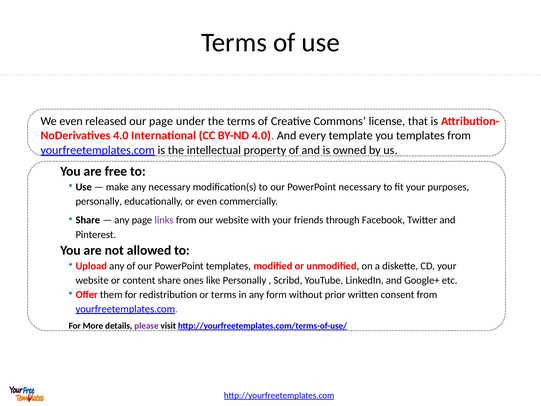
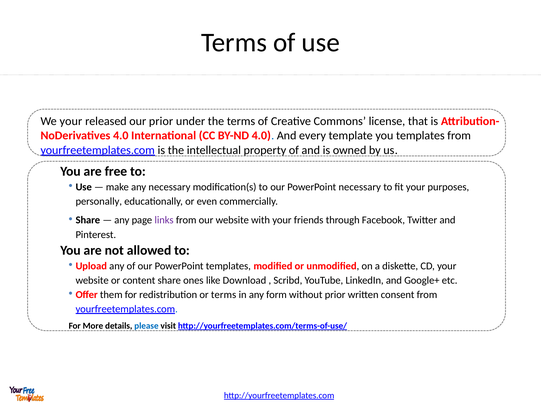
We even: even -> your
our page: page -> prior
like Personally: Personally -> Download
please colour: purple -> blue
